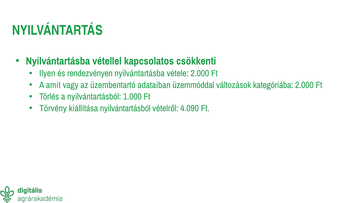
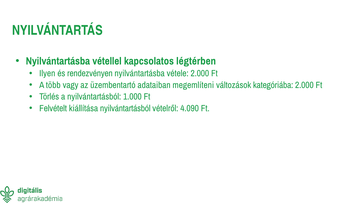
csökkenti: csökkenti -> légtérben
amit: amit -> több
üzemmóddal: üzemmóddal -> megemlíteni
Törvény: Törvény -> Felvételt
